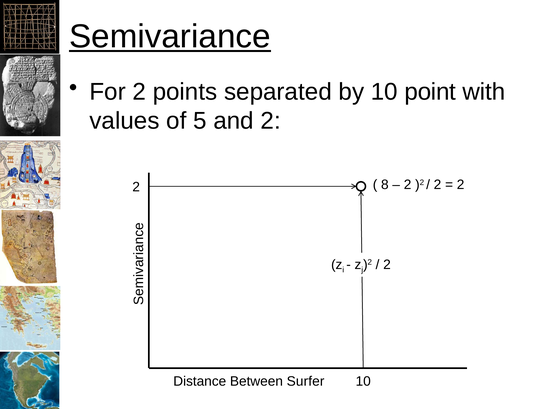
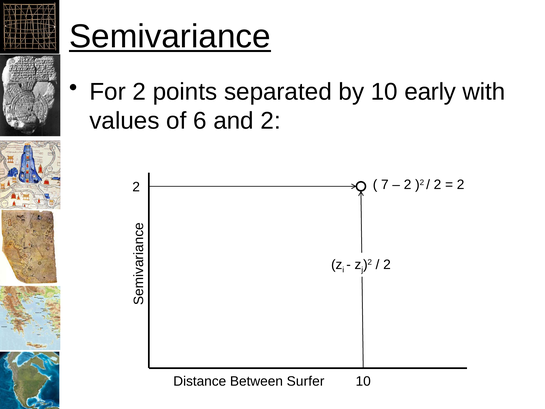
point: point -> early
5: 5 -> 6
8: 8 -> 7
